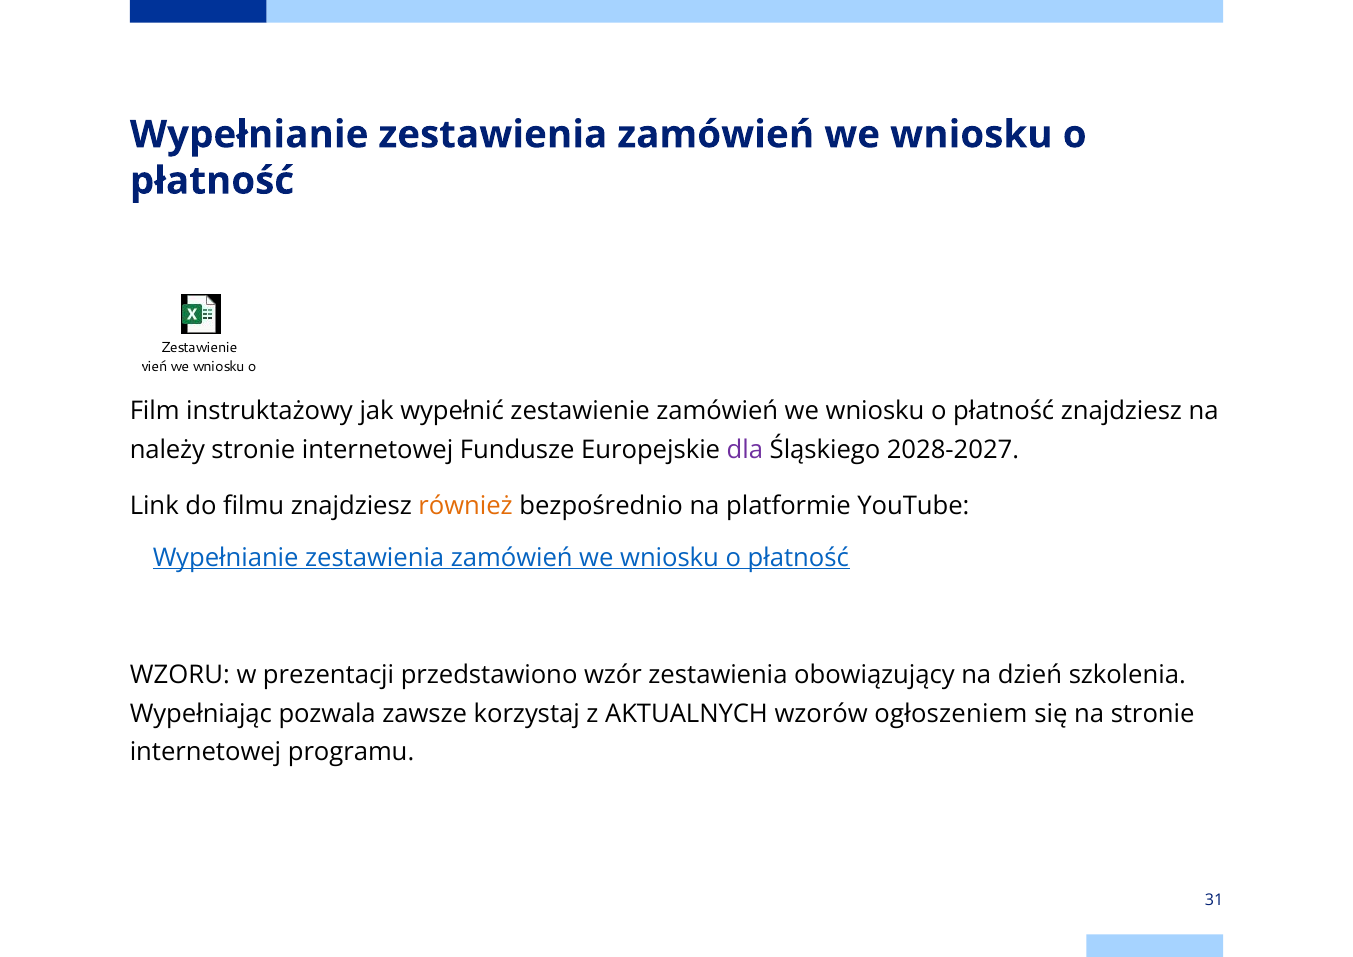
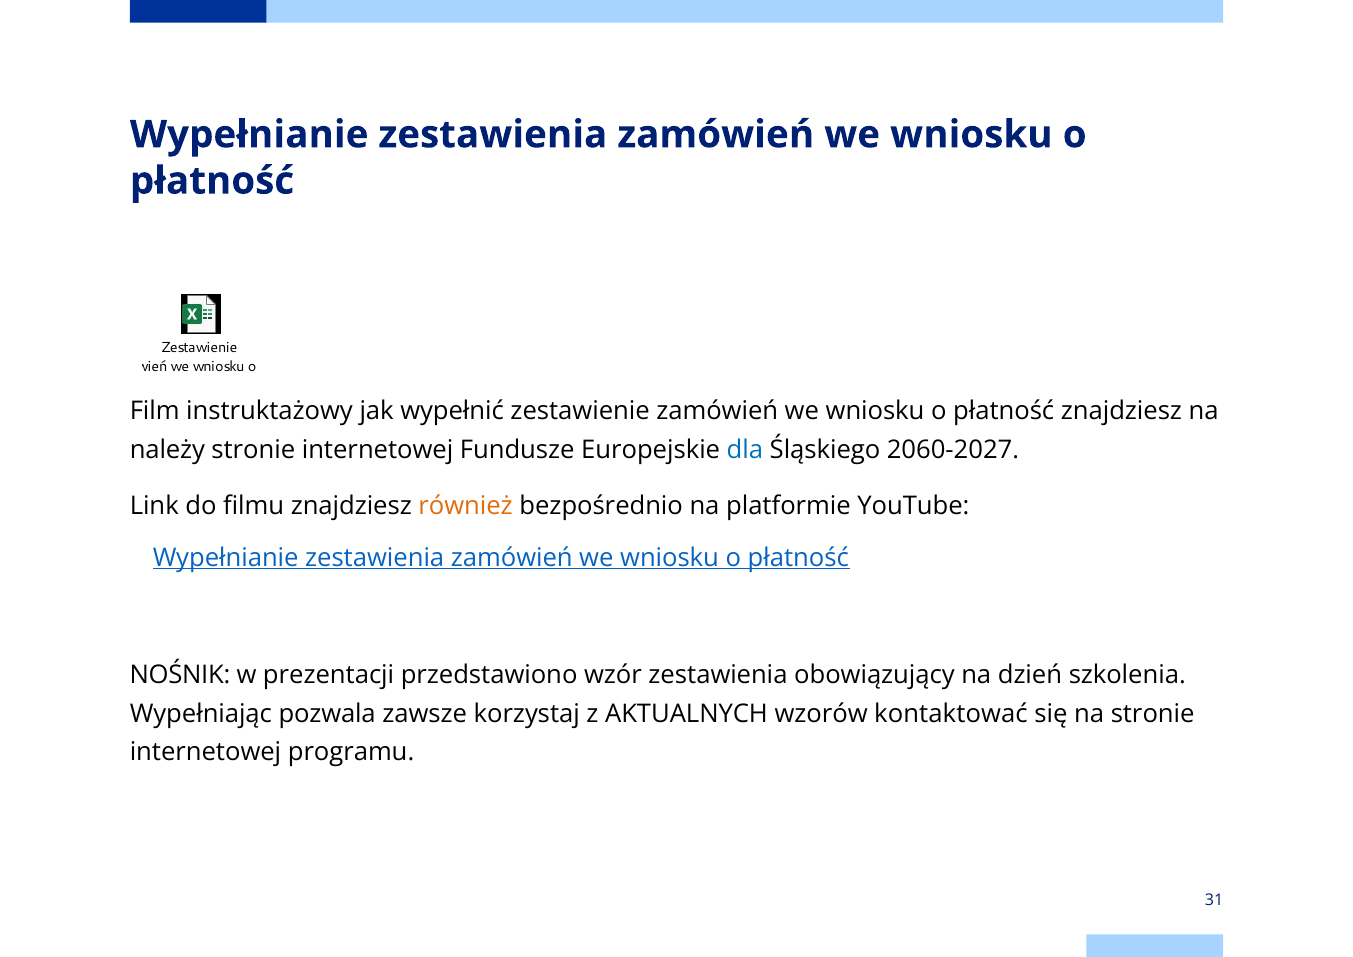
dla colour: purple -> blue
2028-2027: 2028-2027 -> 2060-2027
WZORU: WZORU -> NOŚNIK
ogłoszeniem: ogłoszeniem -> kontaktować
